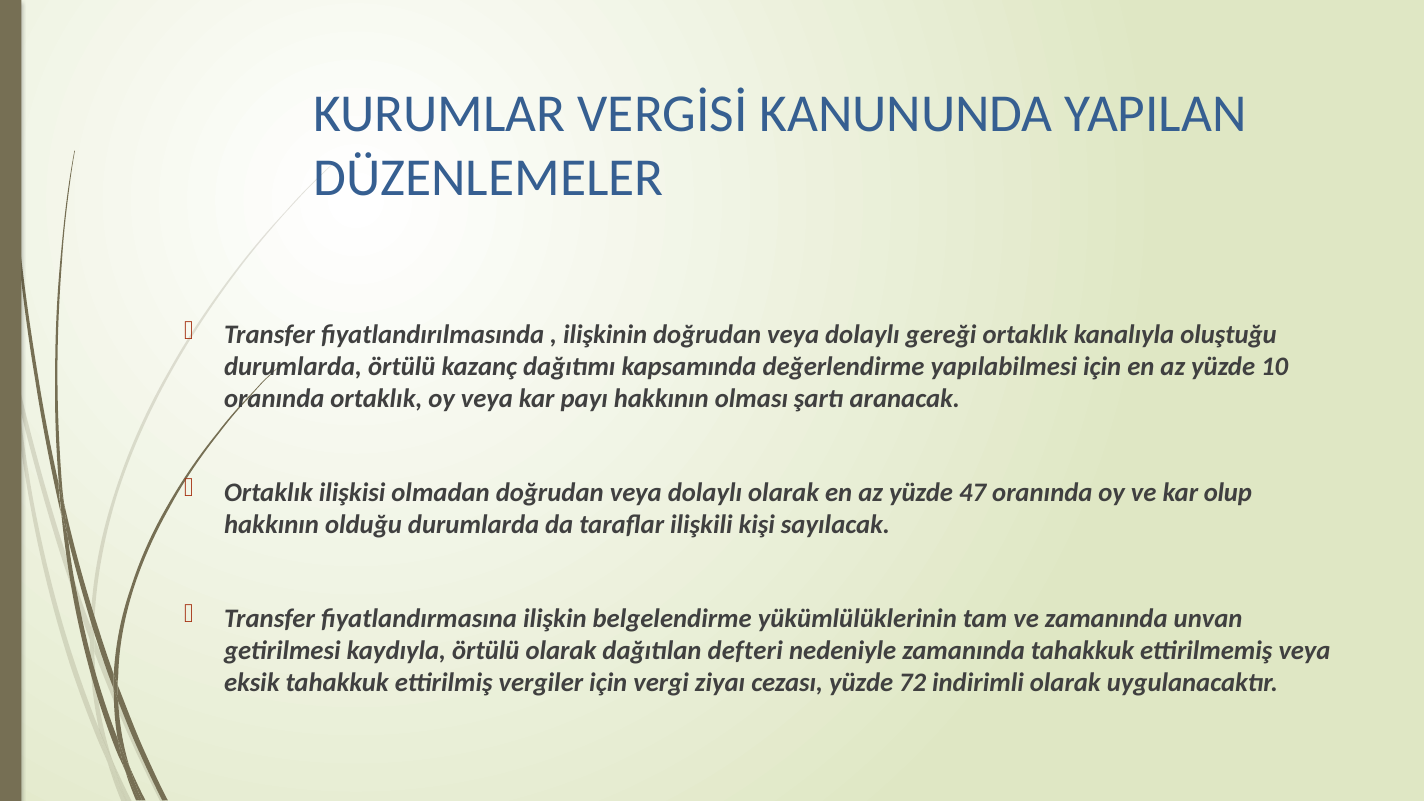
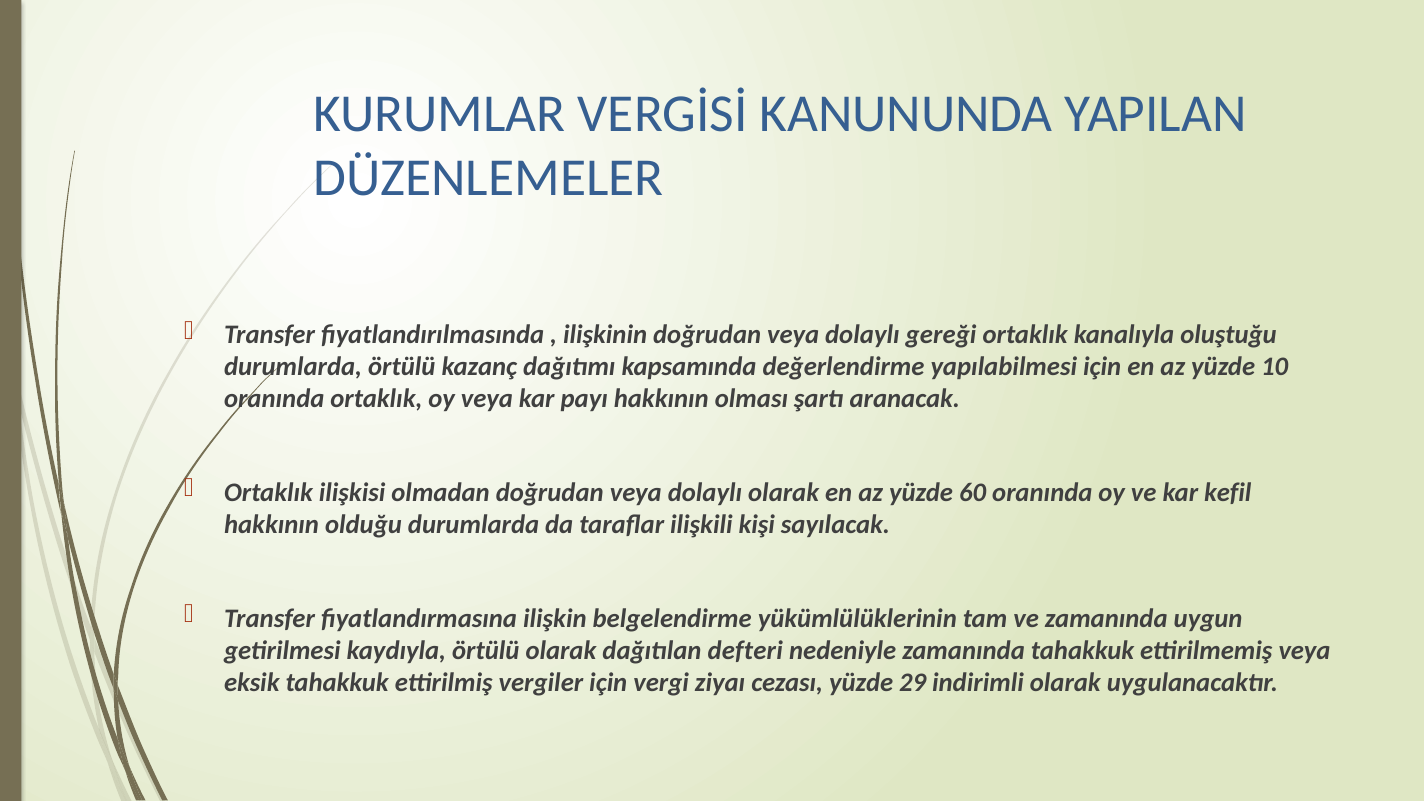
47: 47 -> 60
olup: olup -> kefil
unvan: unvan -> uygun
72: 72 -> 29
